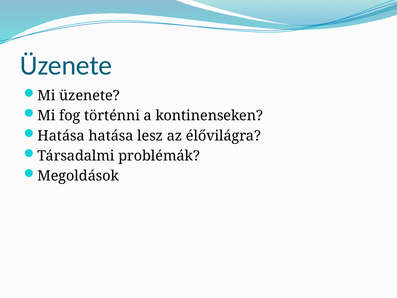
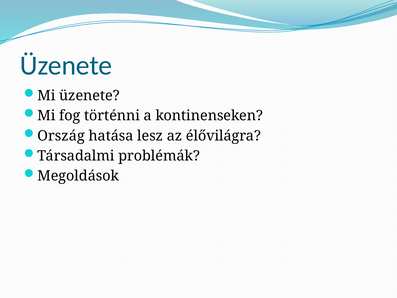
Hatása at (61, 136): Hatása -> Ország
